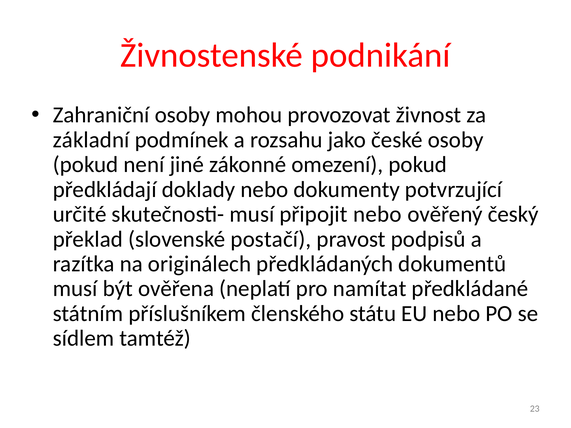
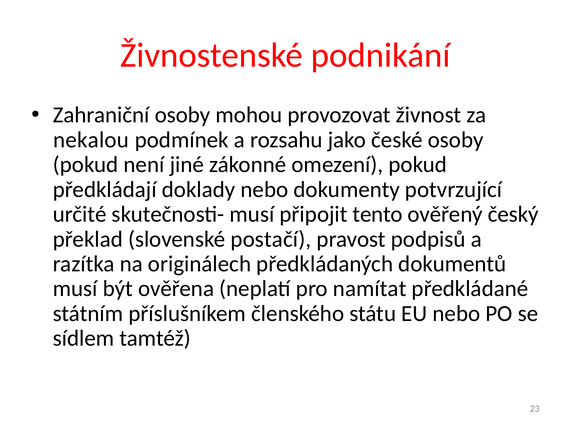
základní: základní -> nekalou
připojit nebo: nebo -> tento
